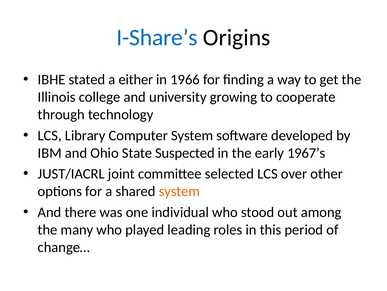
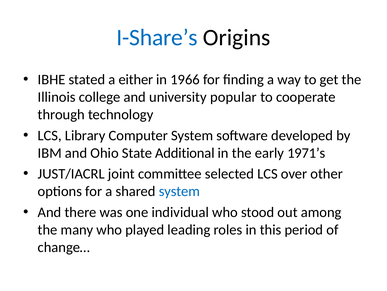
growing: growing -> popular
Suspected: Suspected -> Additional
1967’s: 1967’s -> 1971’s
system at (179, 191) colour: orange -> blue
